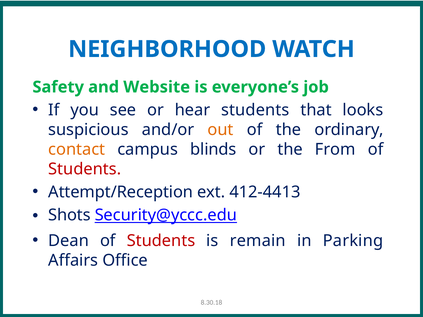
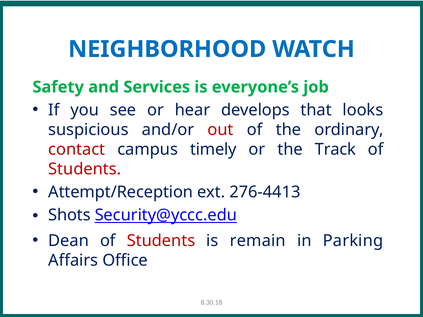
Website: Website -> Services
hear students: students -> develops
out colour: orange -> red
contact colour: orange -> red
blinds: blinds -> timely
From: From -> Track
412-4413: 412-4413 -> 276-4413
